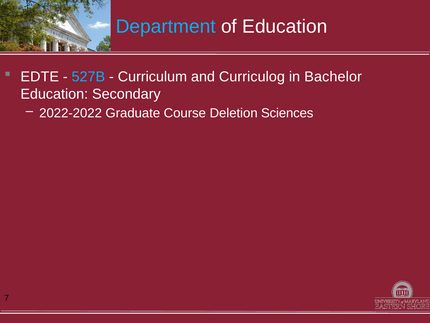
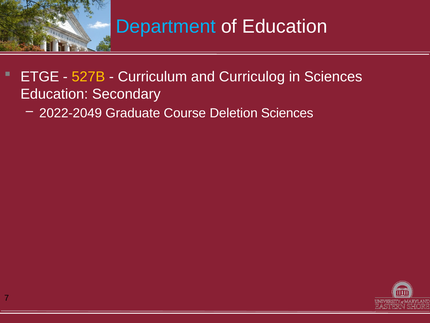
EDTE: EDTE -> ETGE
527B colour: light blue -> yellow
in Bachelor: Bachelor -> Sciences
2022-2022: 2022-2022 -> 2022-2049
